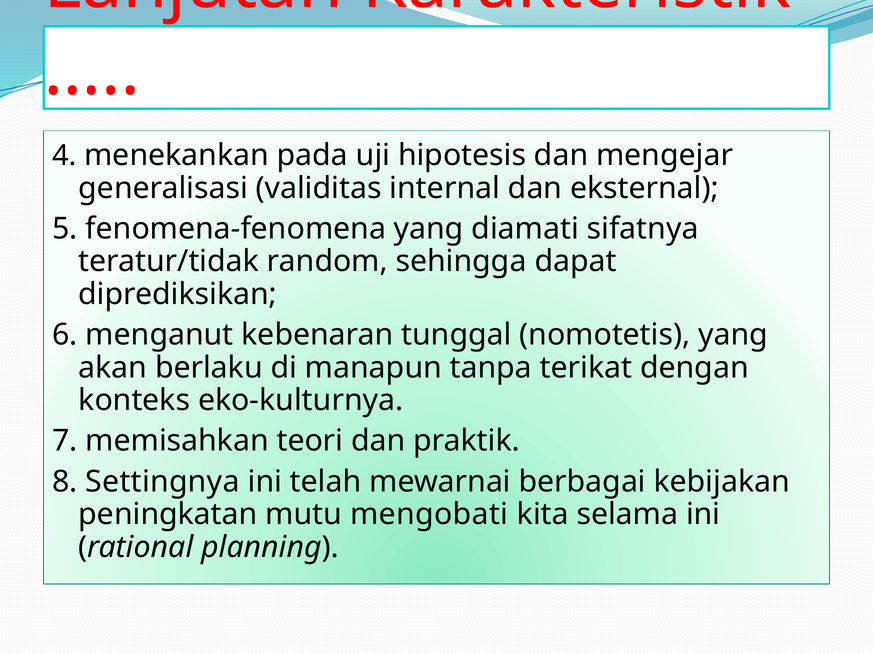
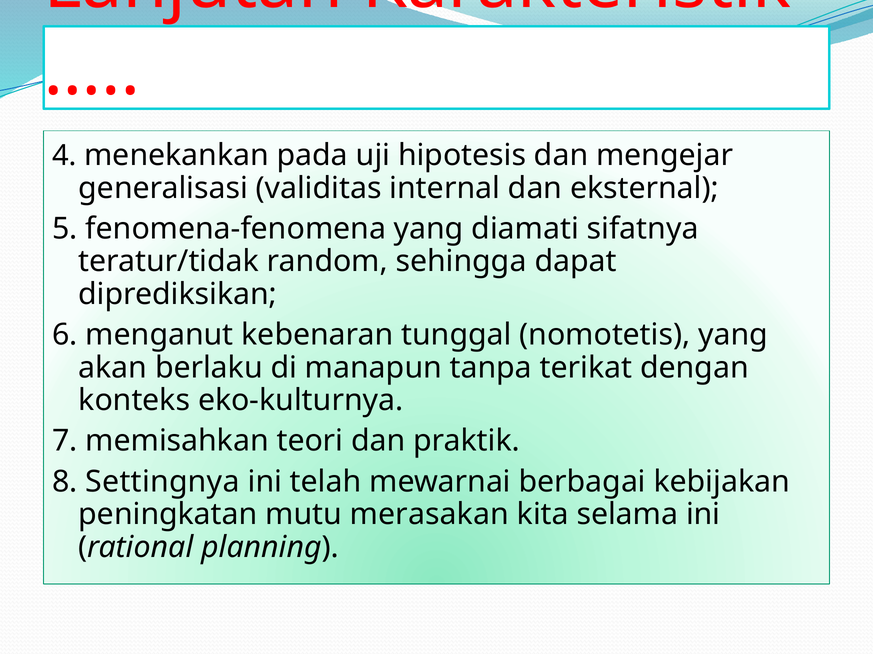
mengobati: mengobati -> merasakan
